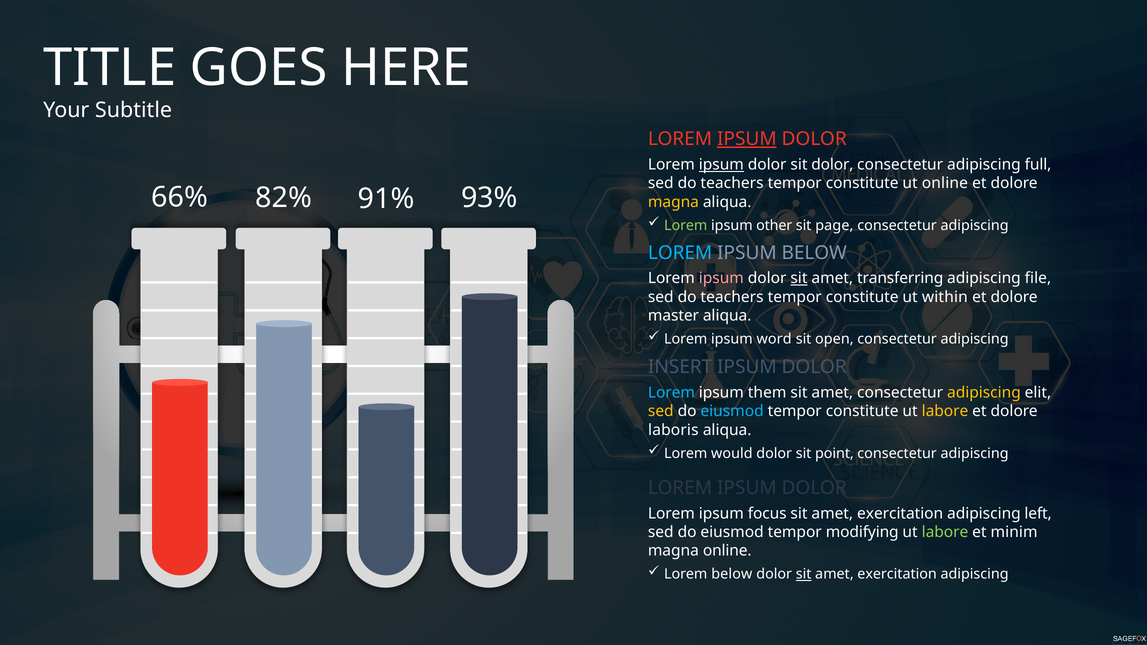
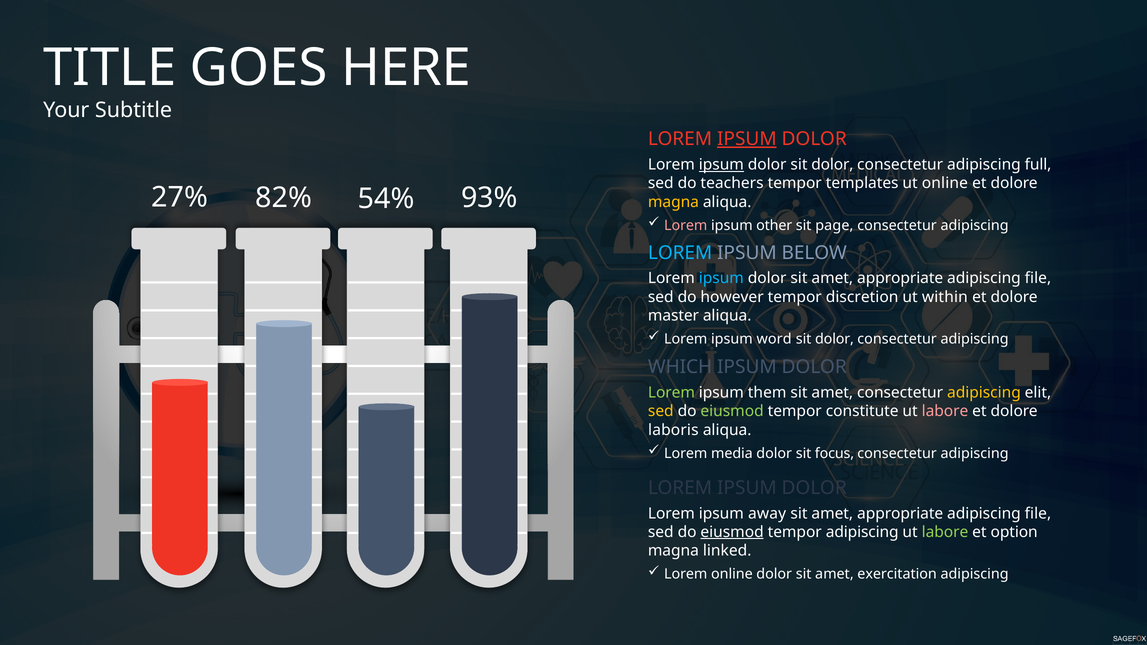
constitute at (862, 183): constitute -> templates
66%: 66% -> 27%
91%: 91% -> 54%
Lorem at (686, 226) colour: light green -> pink
ipsum at (721, 278) colour: pink -> light blue
sit at (799, 278) underline: present -> none
transferring at (900, 278): transferring -> appropriate
teachers at (732, 297): teachers -> however
constitute at (862, 297): constitute -> discretion
open at (834, 339): open -> dolor
INSERT: INSERT -> WHICH
Lorem at (671, 393) colour: light blue -> light green
eiusmod at (732, 411) colour: light blue -> light green
labore at (945, 411) colour: yellow -> pink
would: would -> media
point: point -> focus
focus: focus -> away
exercitation at (900, 514): exercitation -> appropriate
left at (1038, 514): left -> file
eiusmod at (732, 532) underline: none -> present
tempor modifying: modifying -> adipiscing
minim: minim -> option
magna online: online -> linked
Lorem below: below -> online
sit at (804, 574) underline: present -> none
